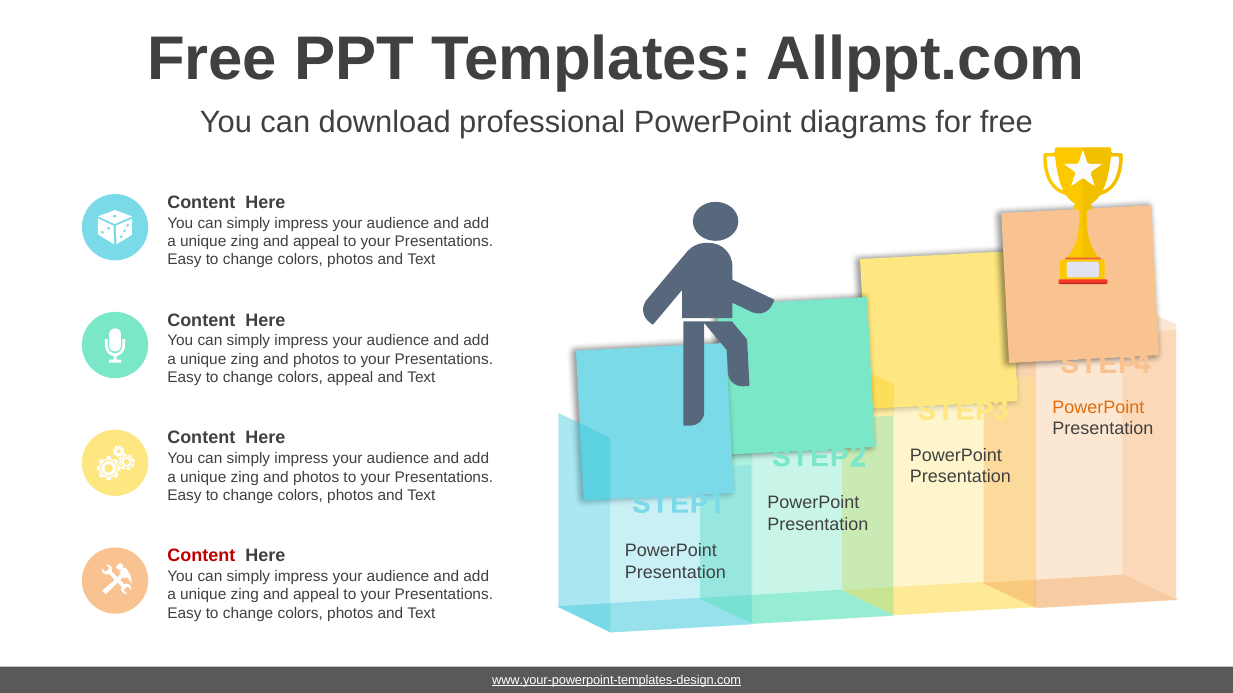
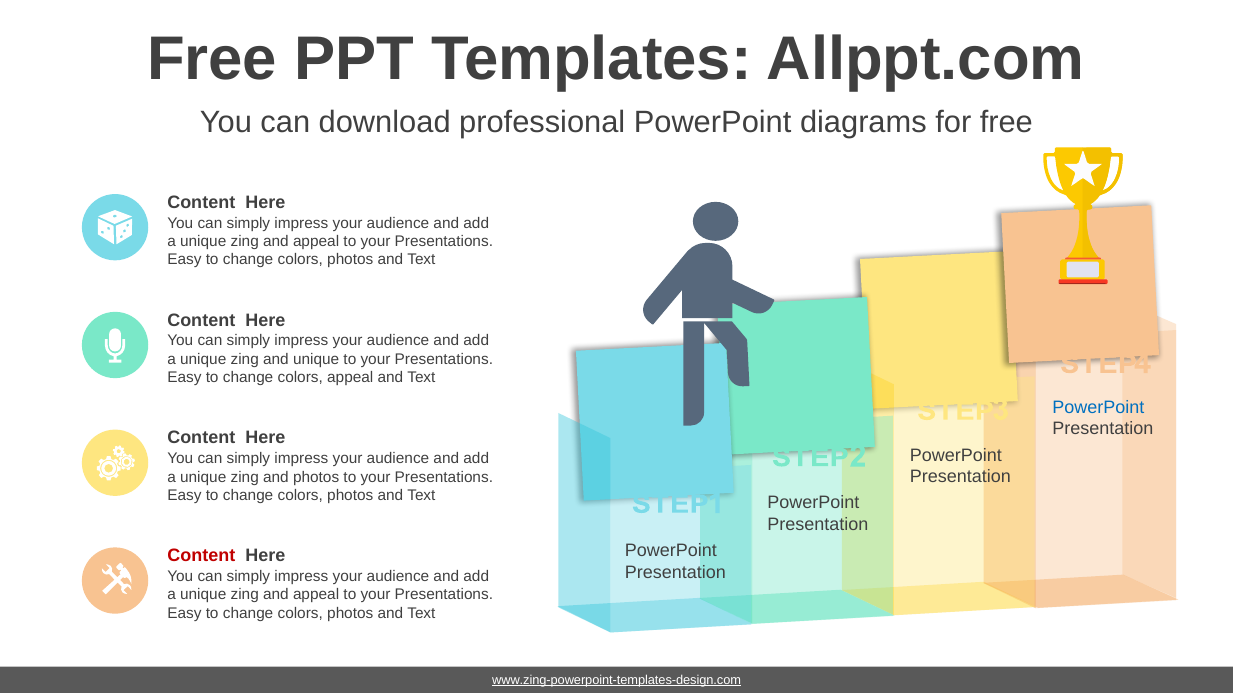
photos at (316, 359): photos -> unique
PowerPoint at (1098, 408) colour: orange -> blue
www.your-powerpoint-templates-design.com: www.your-powerpoint-templates-design.com -> www.zing-powerpoint-templates-design.com
